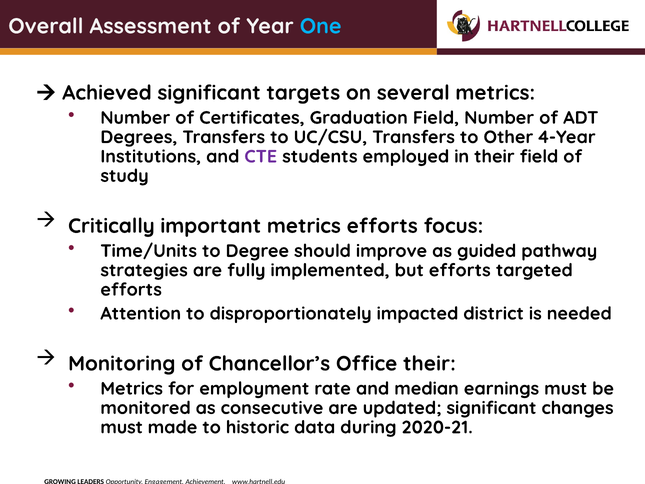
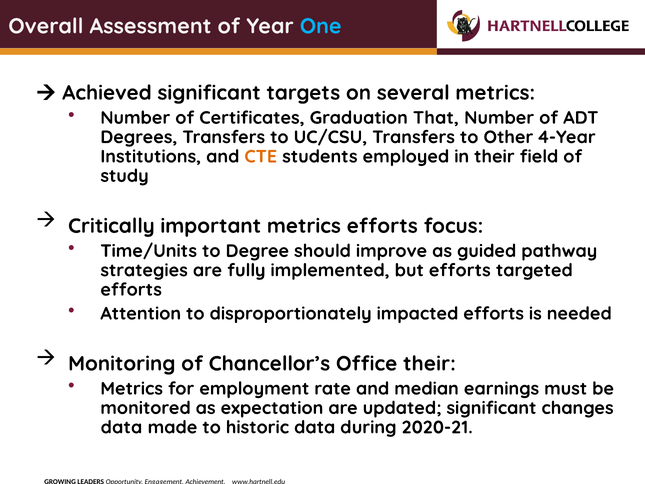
Graduation Field: Field -> That
CTE colour: purple -> orange
impacted district: district -> efforts
consecutive: consecutive -> expectation
must at (122, 427): must -> data
